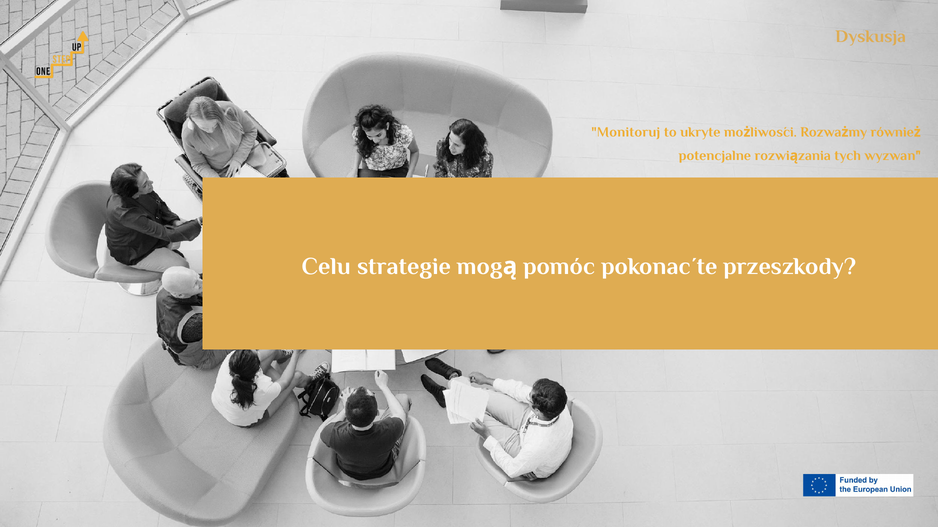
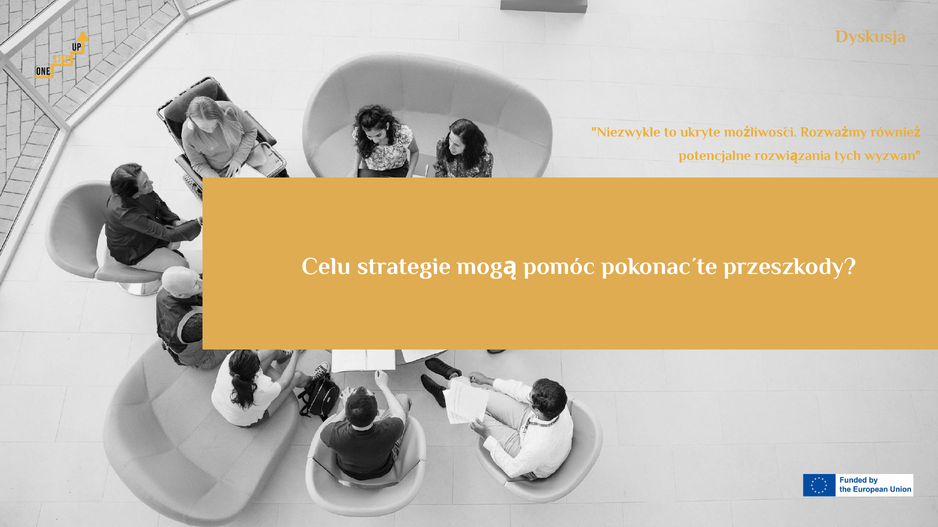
Monitoruj: Monitoruj -> Niezwykle
